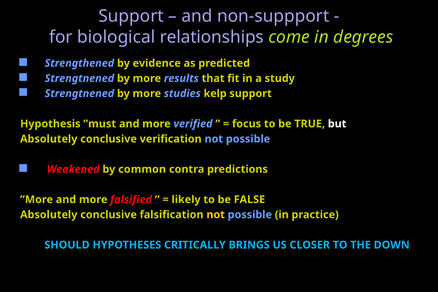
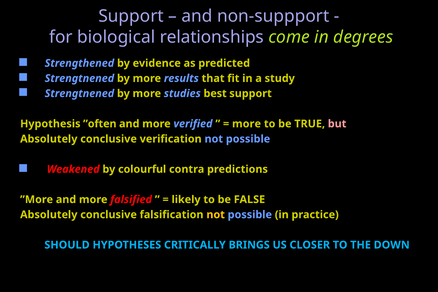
kelp: kelp -> best
”must: ”must -> ”often
focus at (247, 124): focus -> more
but colour: white -> pink
common: common -> colourful
